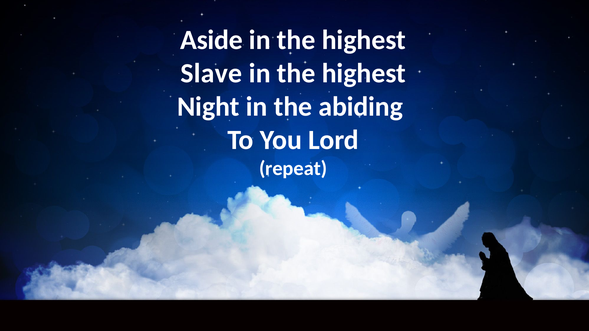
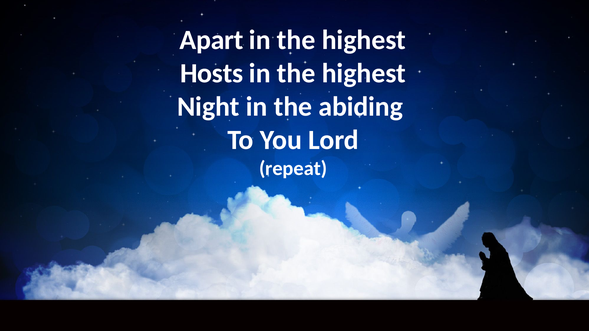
Aside: Aside -> Apart
Slave: Slave -> Hosts
